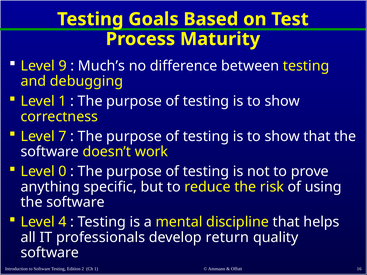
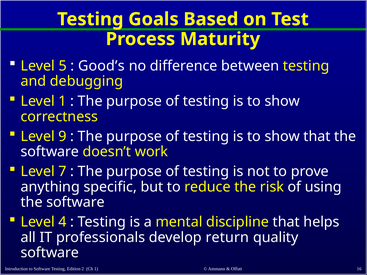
9: 9 -> 5
Much’s: Much’s -> Good’s
7: 7 -> 9
0: 0 -> 7
